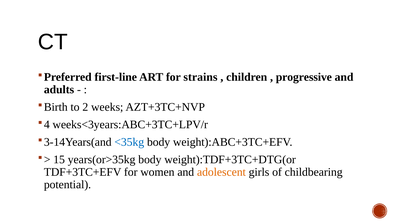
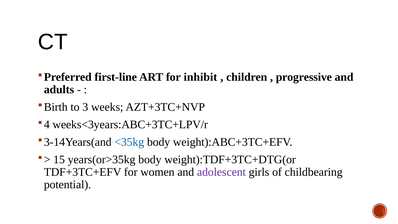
strains: strains -> inhibit
2: 2 -> 3
adolescent colour: orange -> purple
